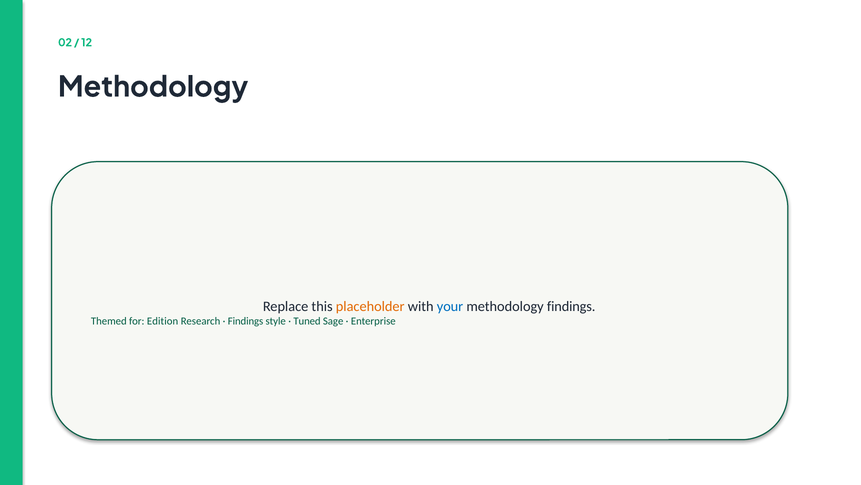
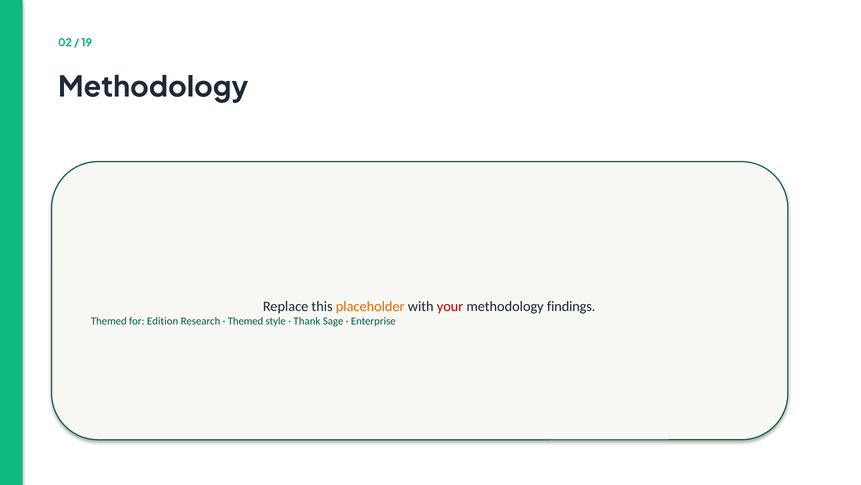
12: 12 -> 19
your colour: blue -> red
Findings at (246, 321): Findings -> Themed
Tuned: Tuned -> Thank
